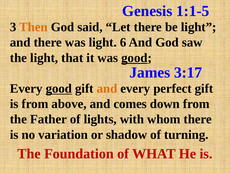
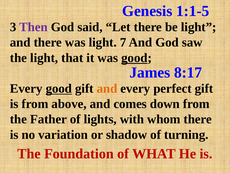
Then colour: orange -> purple
6: 6 -> 7
3:17: 3:17 -> 8:17
